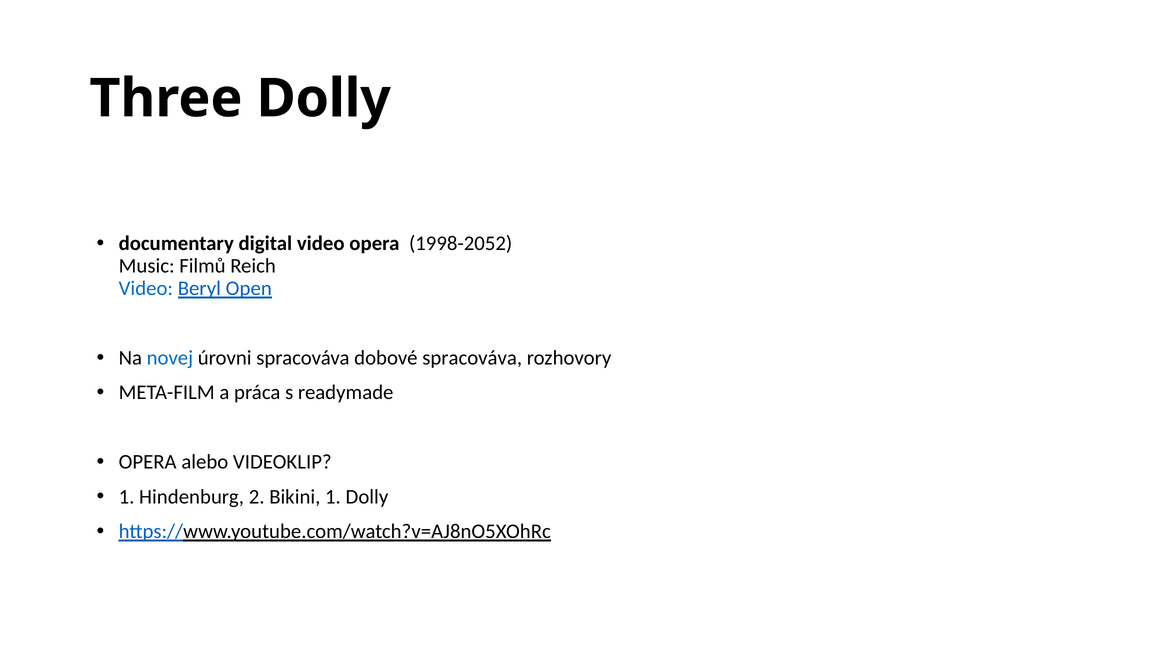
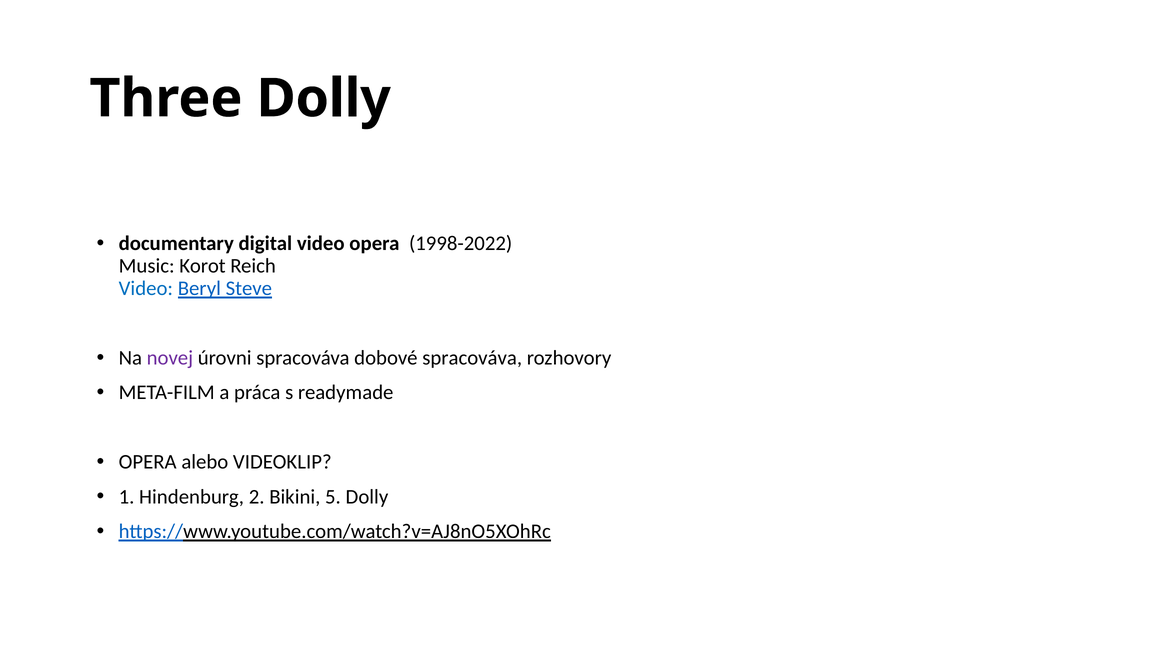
1998-2052: 1998-2052 -> 1998-2022
Filmů: Filmů -> Korot
Open: Open -> Steve
novej colour: blue -> purple
Bikini 1: 1 -> 5
